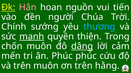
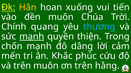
Hân colour: pink -> yellow
nguồn: nguồn -> xuống
đền người: người -> muôn
sướng: sướng -> quang
chốn muôn: muôn -> mạnh
dâng underline: present -> none
ân Phúc: Phúc -> Khắc
